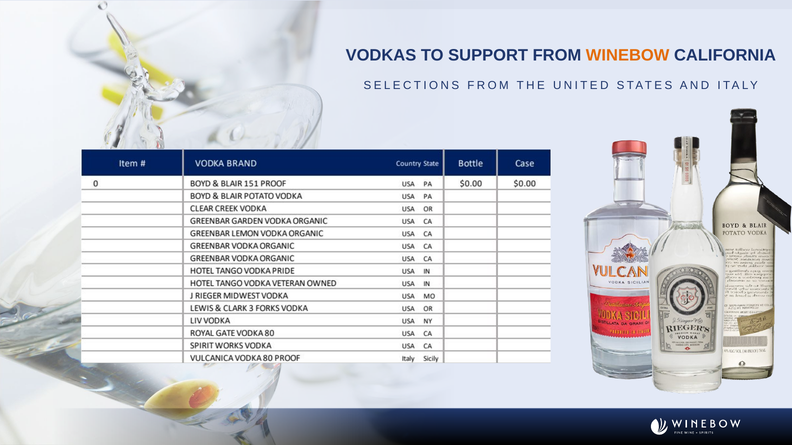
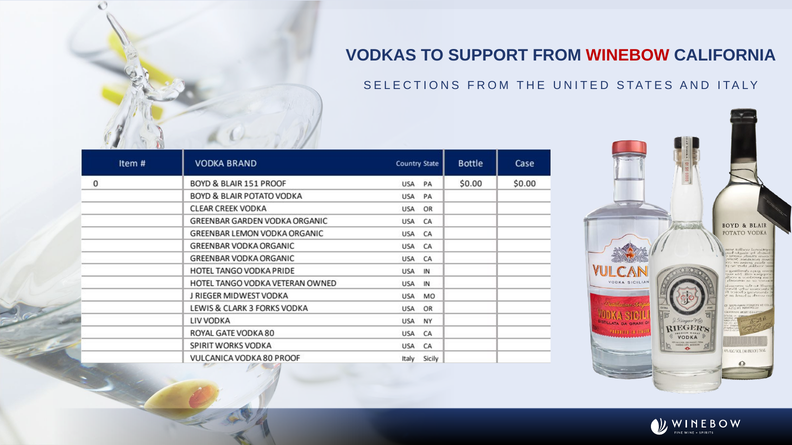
WINEBOW colour: orange -> red
